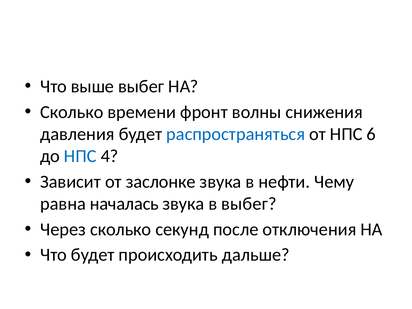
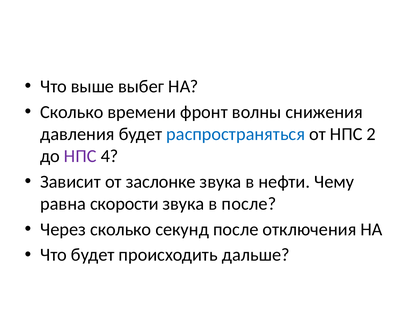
6: 6 -> 2
НПС at (80, 156) colour: blue -> purple
началась: началась -> скорости
в выбег: выбег -> после
